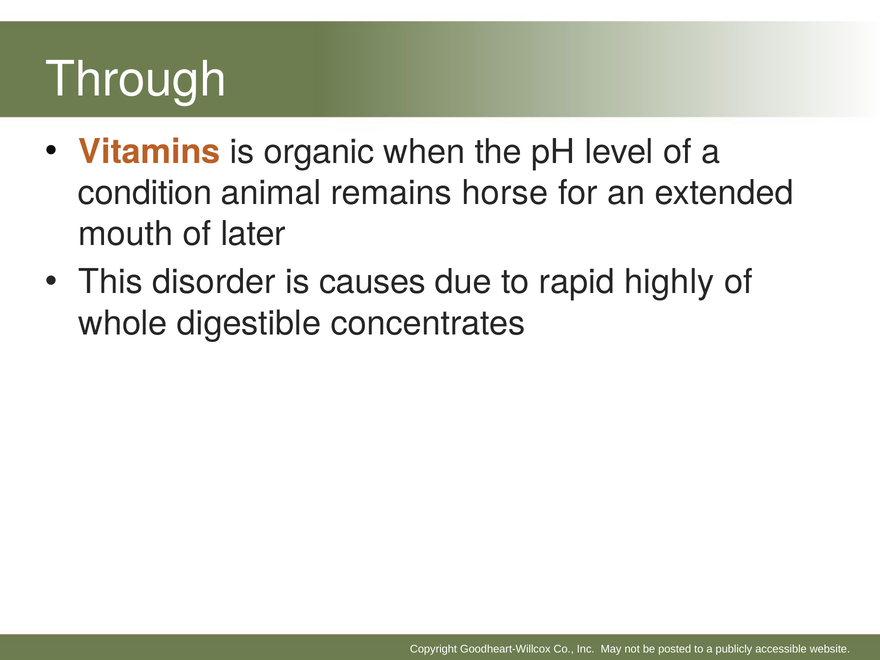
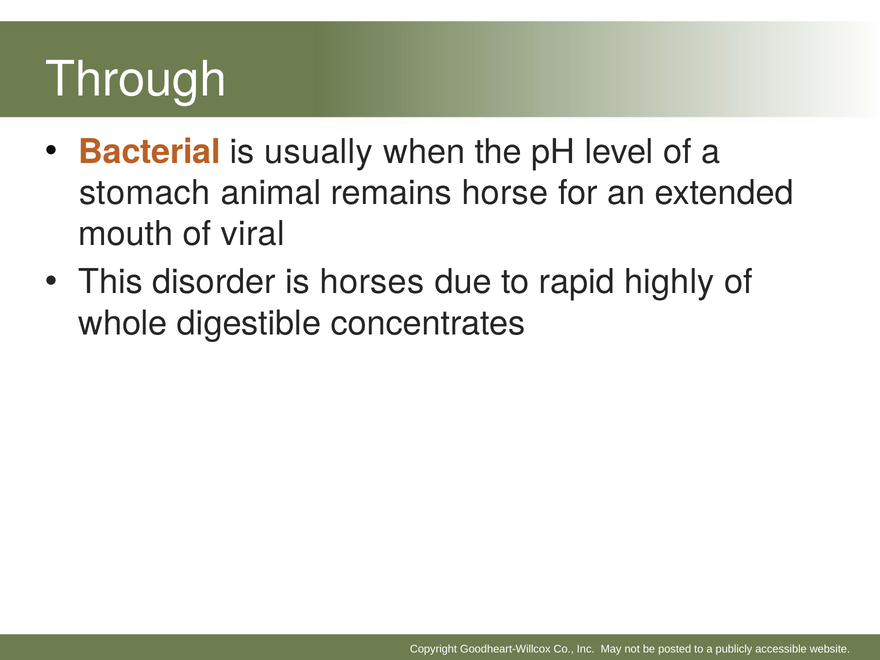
Vitamins: Vitamins -> Bacterial
organic: organic -> usually
condition: condition -> stomach
later: later -> viral
causes: causes -> horses
